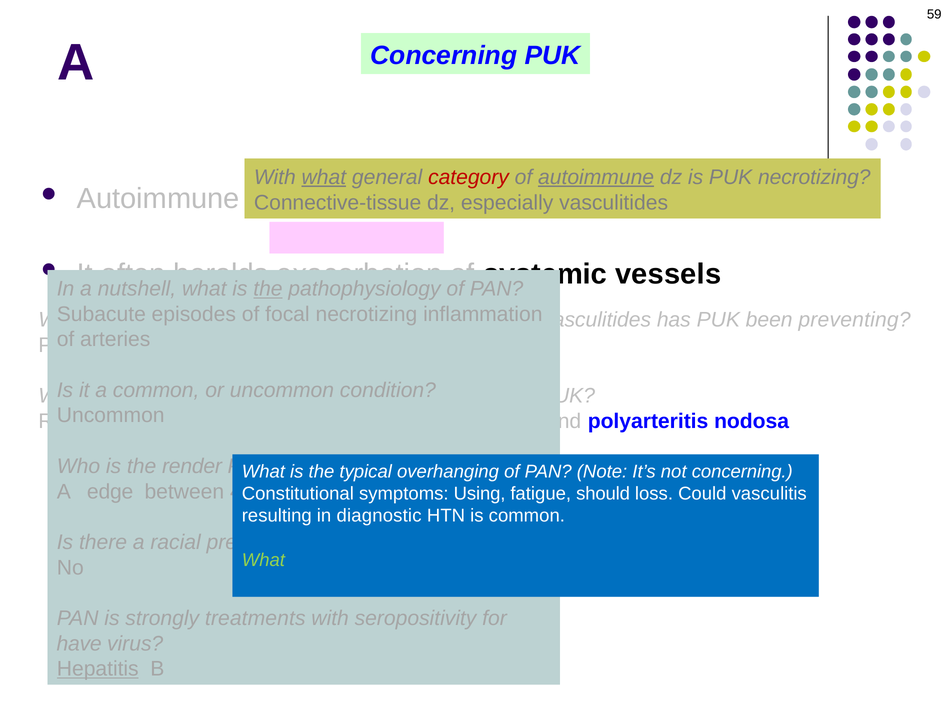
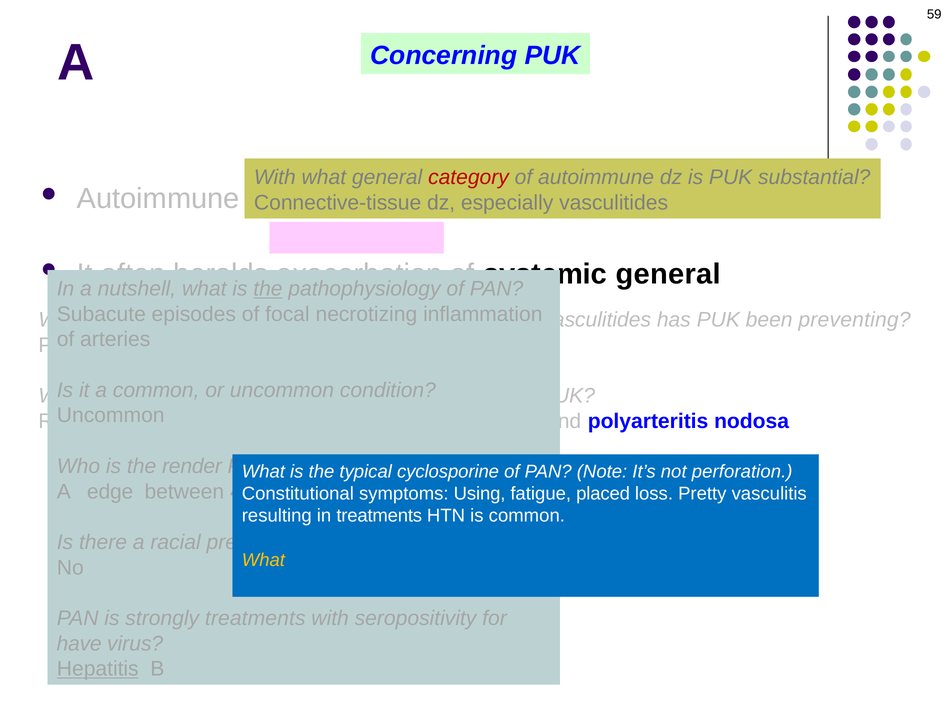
what at (324, 177) underline: present -> none
autoimmune at (596, 177) underline: present -> none
PUK necrotizing: necrotizing -> substantial
vessels at (668, 274): vessels -> general
overhanging: overhanging -> cyclosporine
not concerning: concerning -> perforation
should: should -> placed
loss Could: Could -> Pretty
in diagnostic: diagnostic -> treatments
What at (263, 560) colour: light green -> yellow
